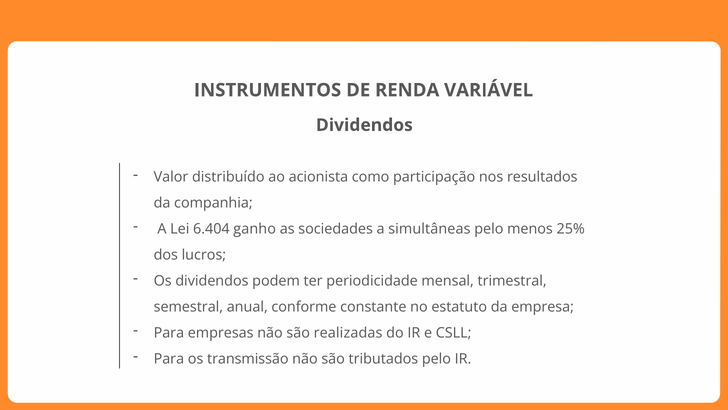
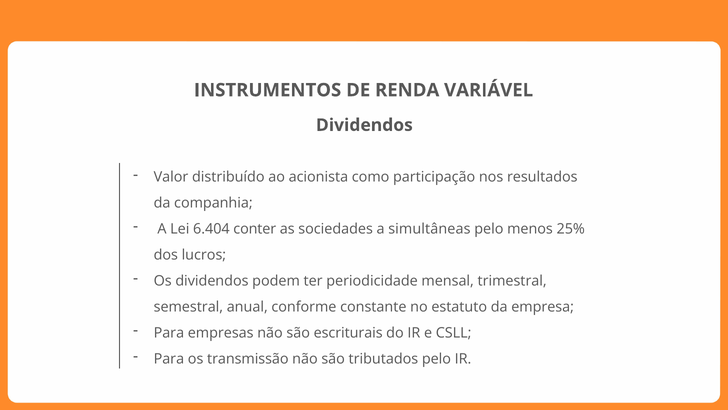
ganho: ganho -> conter
realizadas: realizadas -> escriturais
